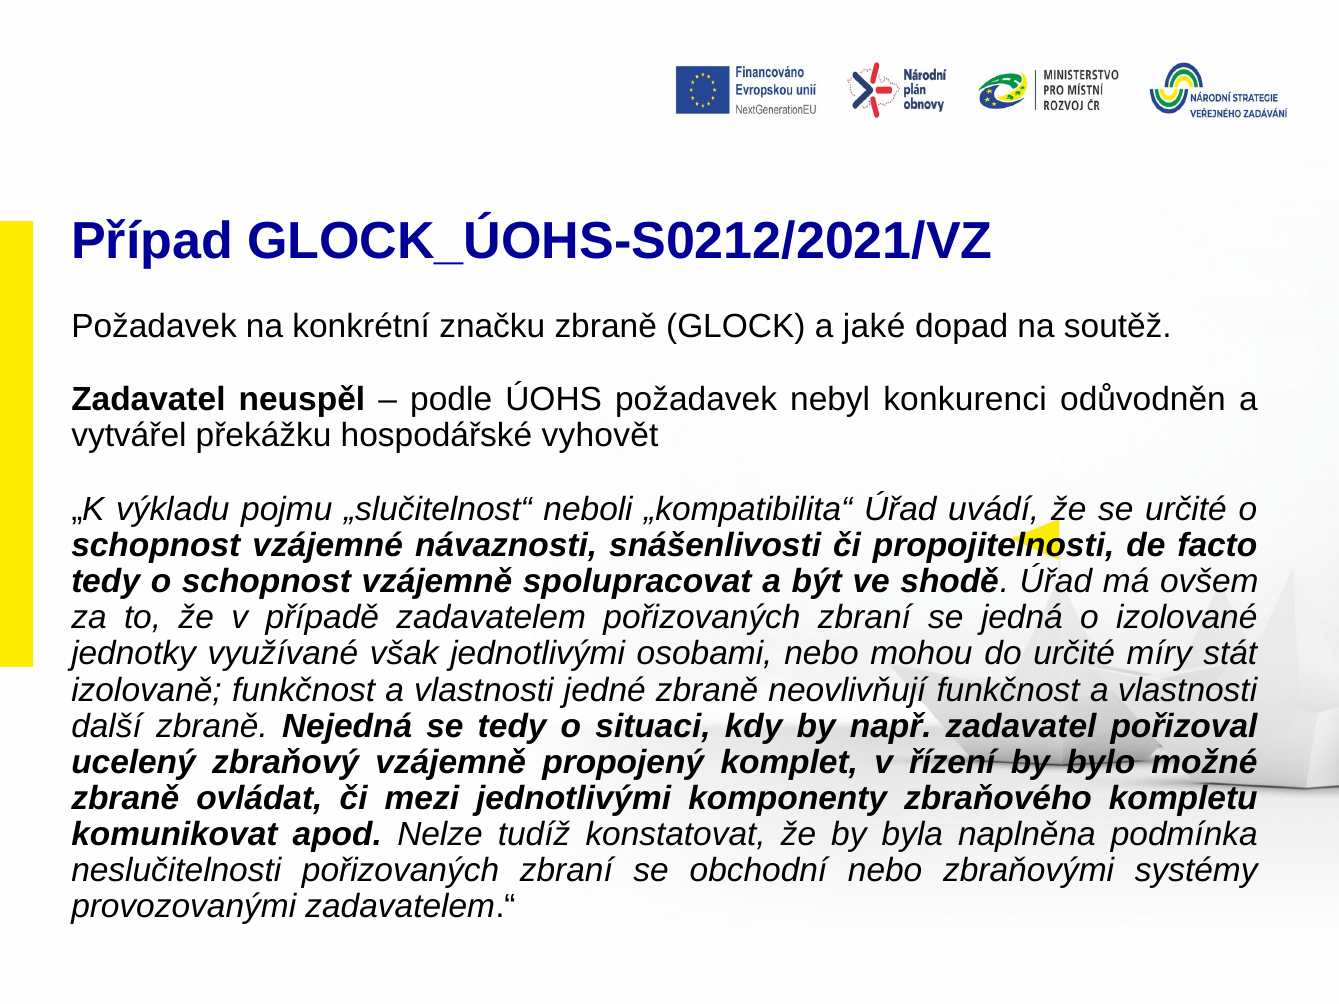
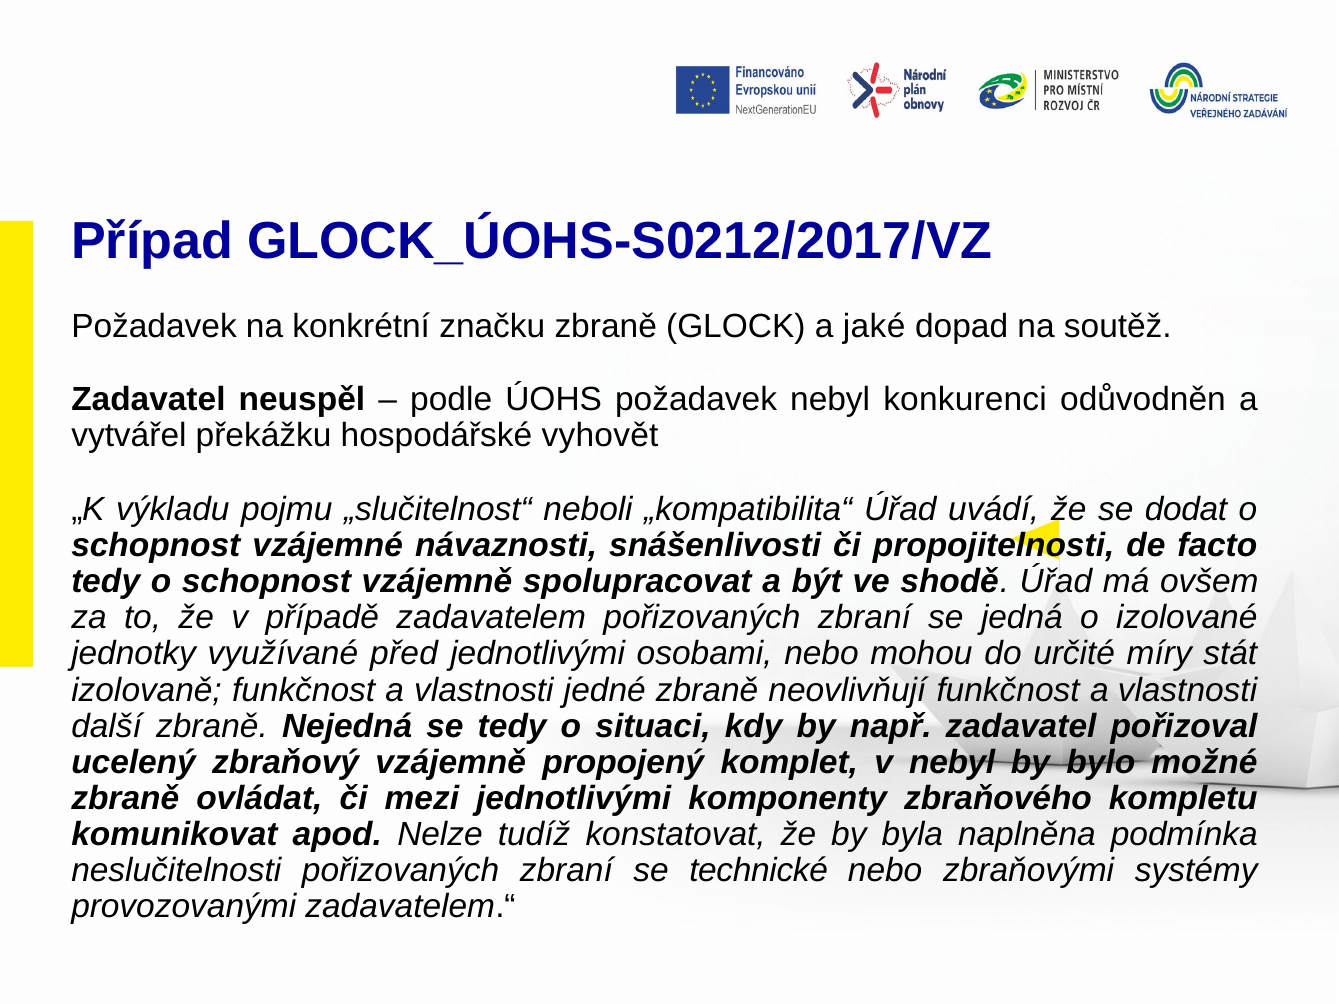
GLOCK_ÚOHS-S0212/2021/VZ: GLOCK_ÚOHS-S0212/2021/VZ -> GLOCK_ÚOHS-S0212/2017/VZ
se určité: určité -> dodat
však: však -> před
v řízení: řízení -> nebyl
obchodní: obchodní -> technické
